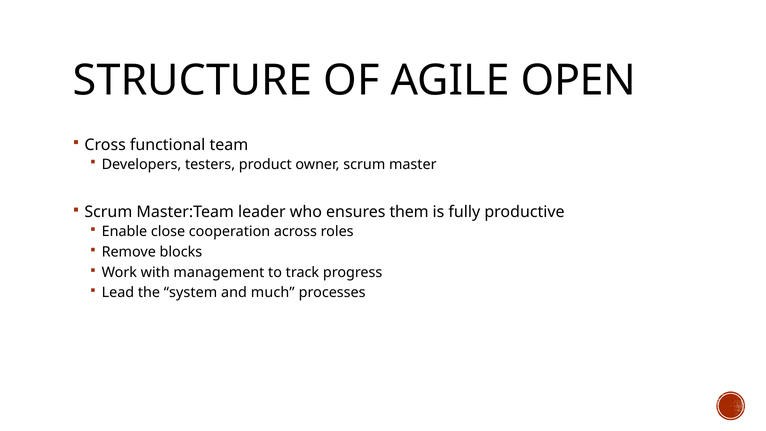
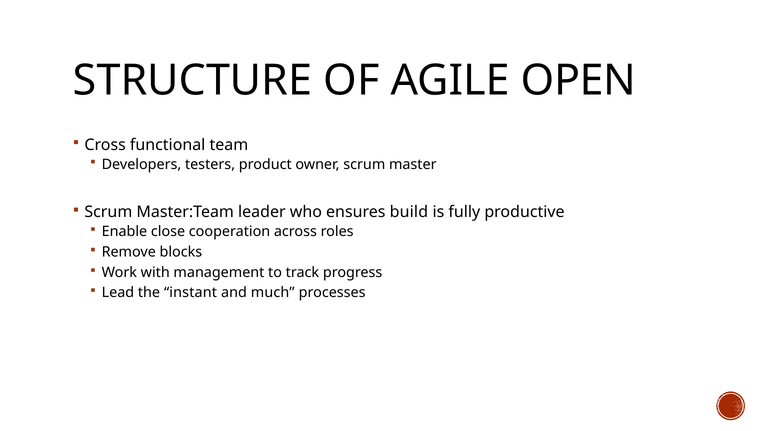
them: them -> build
system: system -> instant
